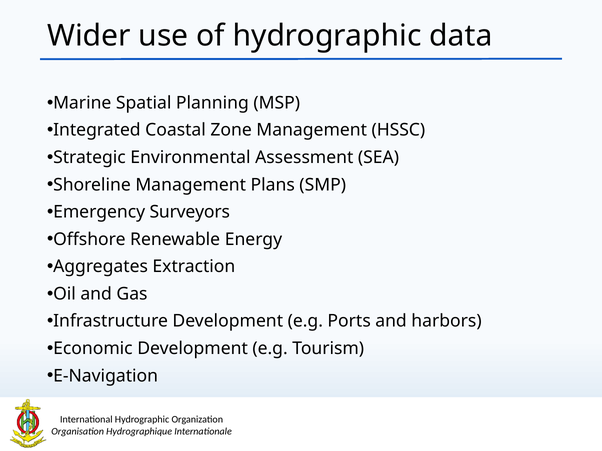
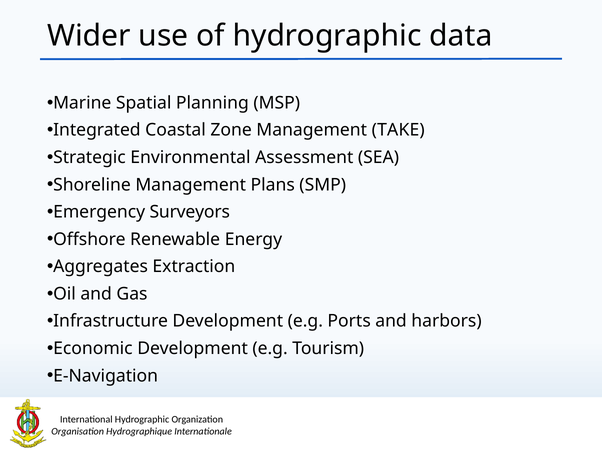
HSSC: HSSC -> TAKE
